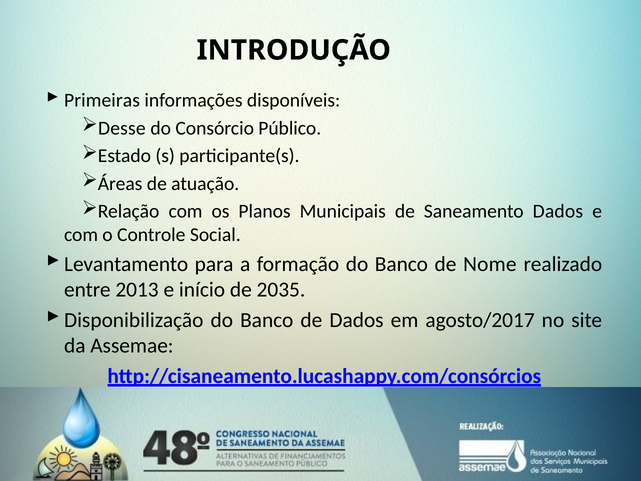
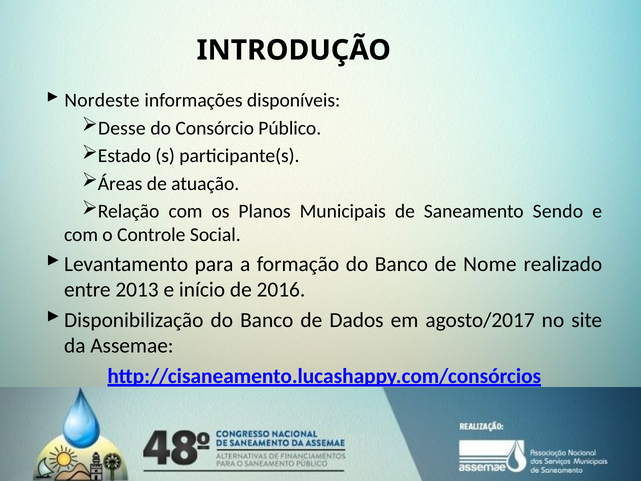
Primeiras: Primeiras -> Nordeste
Saneamento Dados: Dados -> Sendo
2035: 2035 -> 2016
